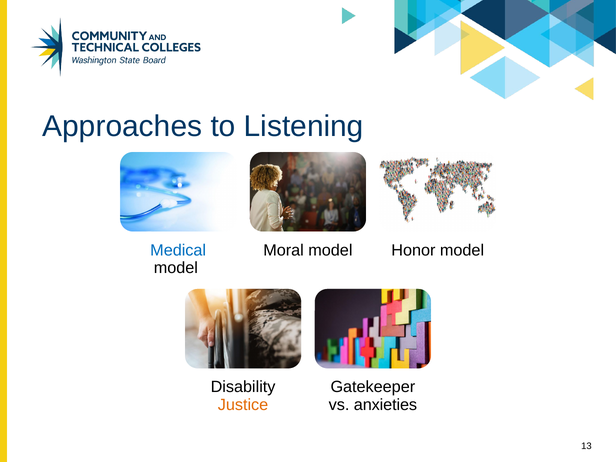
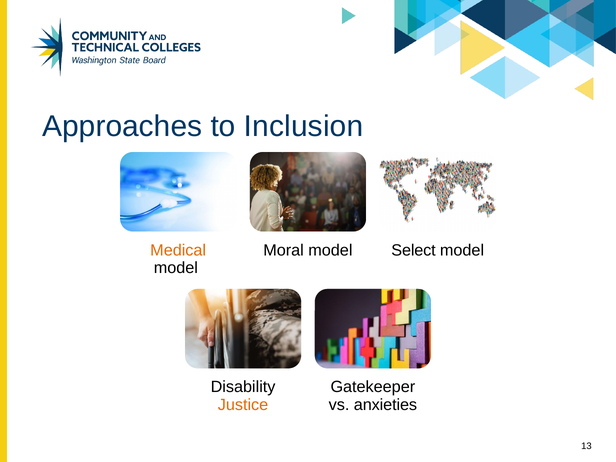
Listening: Listening -> Inclusion
Medical colour: blue -> orange
Honor: Honor -> Select
